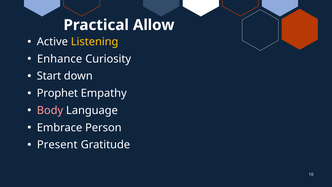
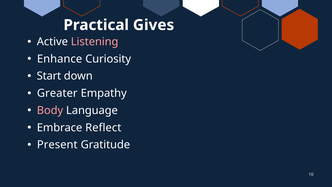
Allow: Allow -> Gives
Listening colour: yellow -> pink
Prophet: Prophet -> Greater
Person: Person -> Reflect
